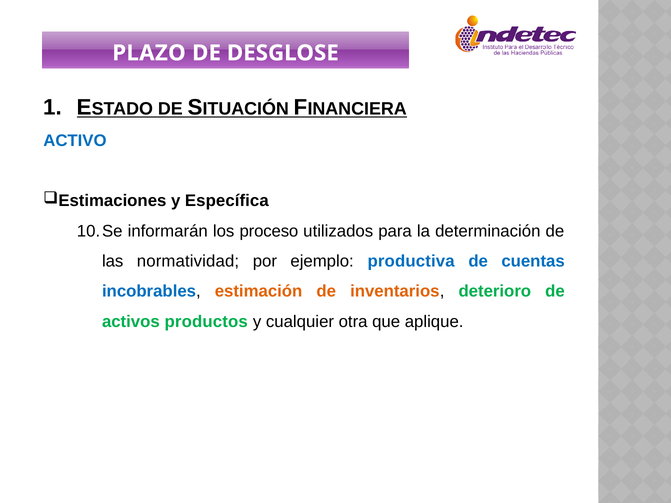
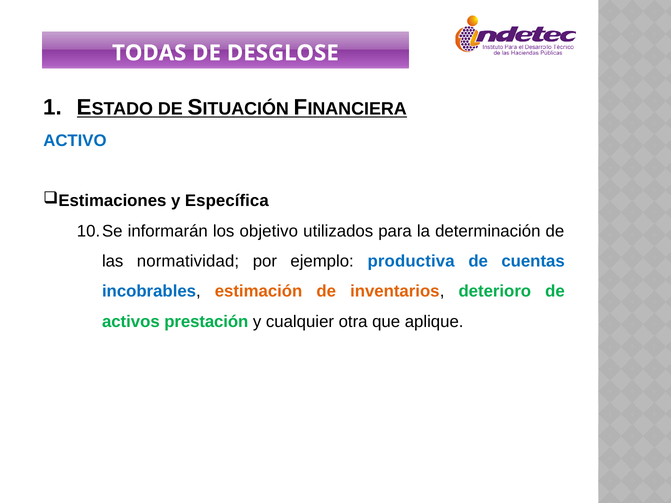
PLAZO: PLAZO -> TODAS
proceso: proceso -> objetivo
productos: productos -> prestación
